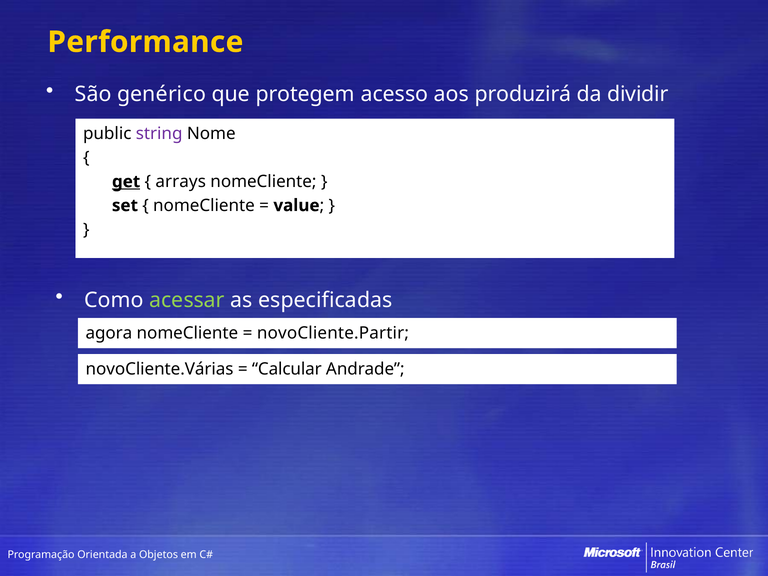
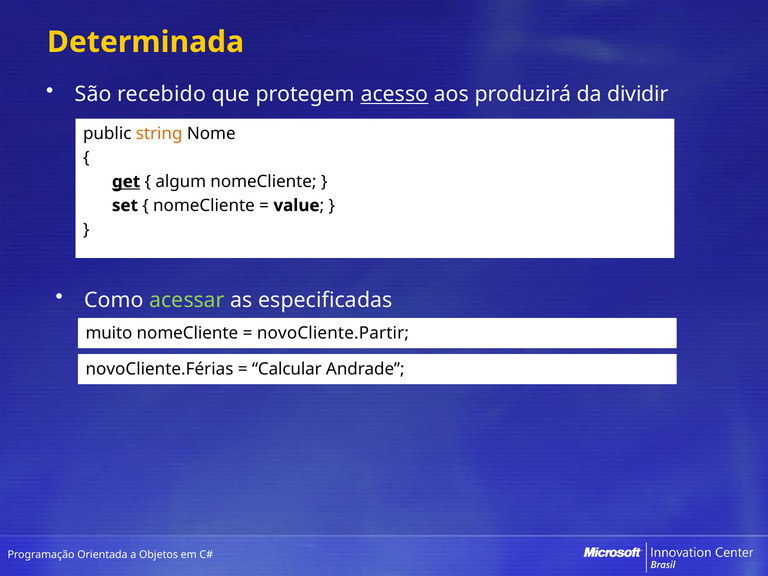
Performance: Performance -> Determinada
genérico: genérico -> recebido
acesso underline: none -> present
string colour: purple -> orange
arrays: arrays -> algum
agora: agora -> muito
novoCliente.Várias: novoCliente.Várias -> novoCliente.Férias
